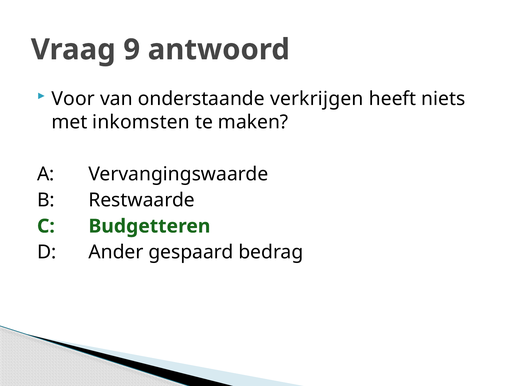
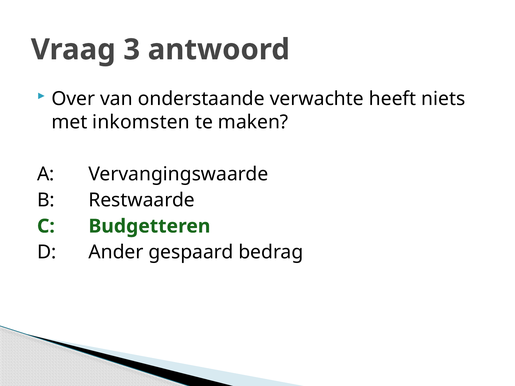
9: 9 -> 3
Voor: Voor -> Over
verkrijgen: verkrijgen -> verwachte
